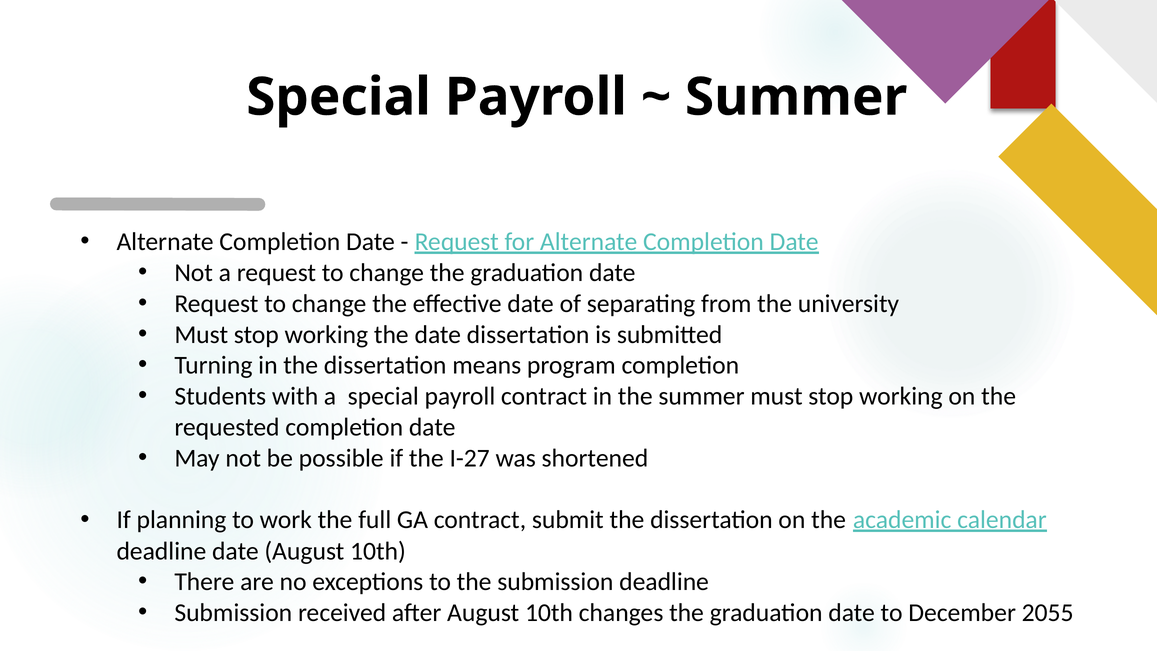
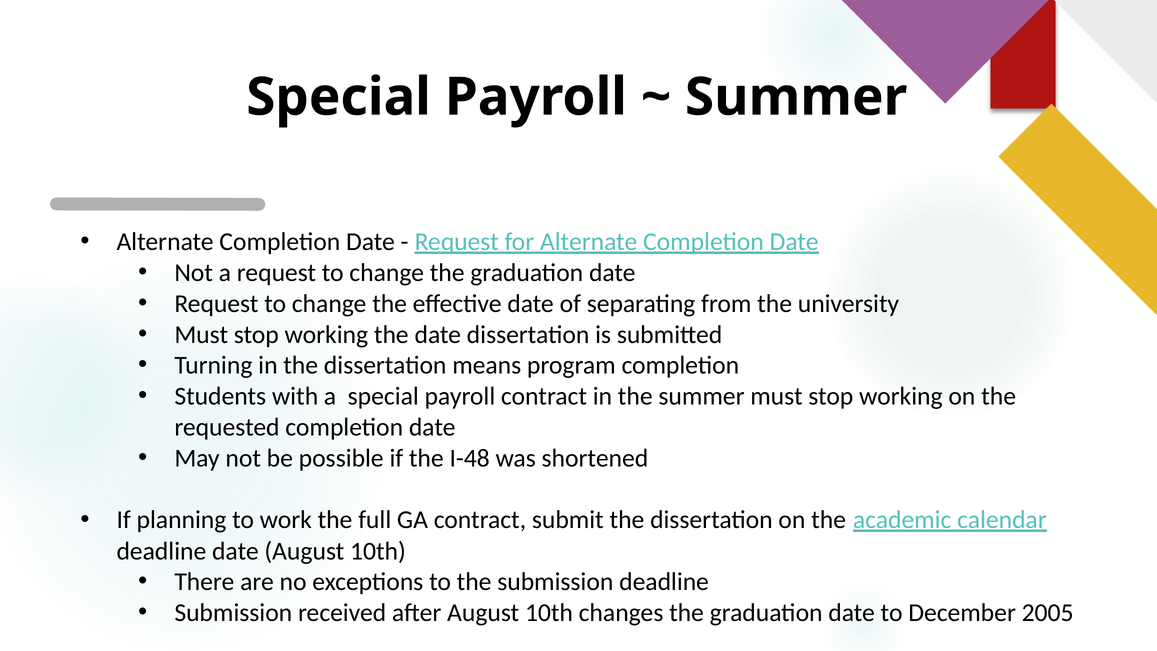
I-27: I-27 -> I-48
2055: 2055 -> 2005
